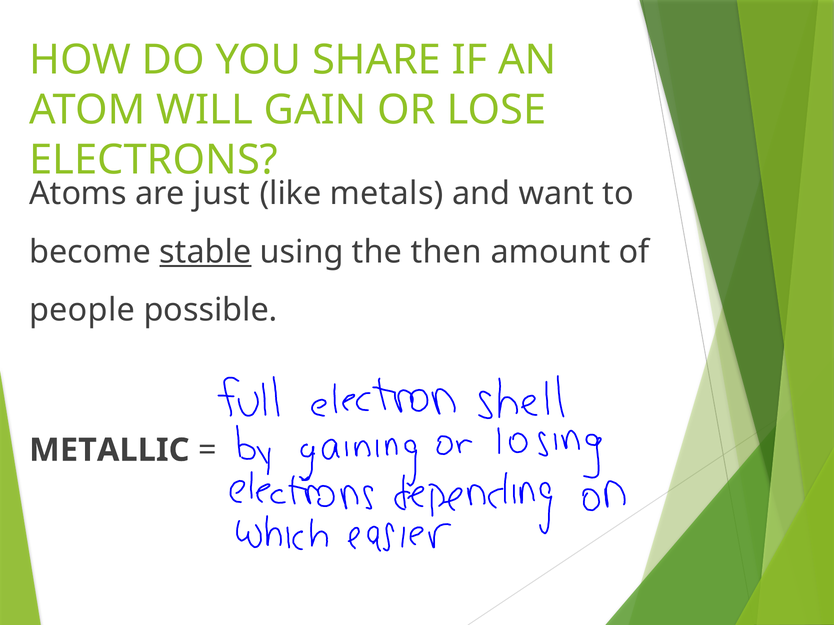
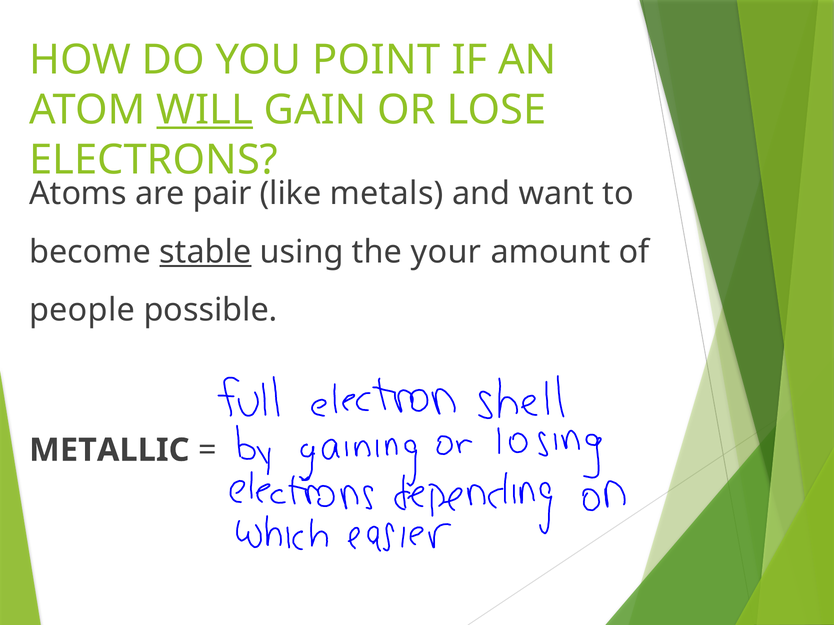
SHARE: SHARE -> POINT
WILL underline: none -> present
just: just -> pair
then: then -> your
